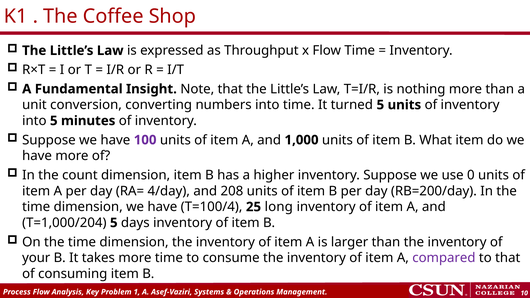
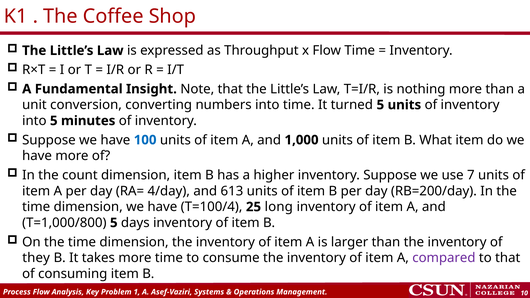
100 colour: purple -> blue
0: 0 -> 7
208: 208 -> 613
T=1,000/204: T=1,000/204 -> T=1,000/800
your: your -> they
